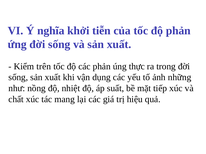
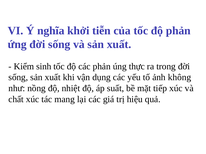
trên: trên -> sinh
những: những -> không
